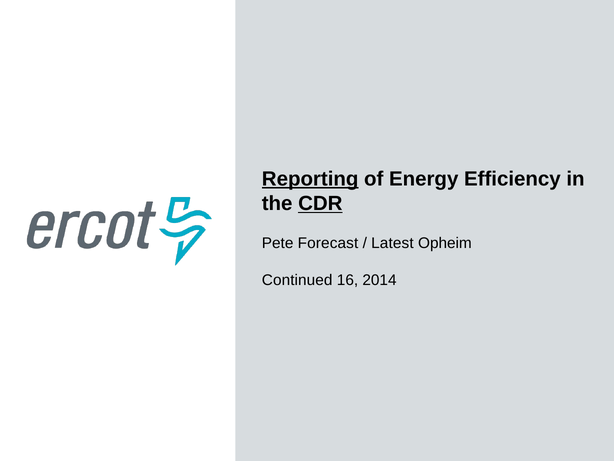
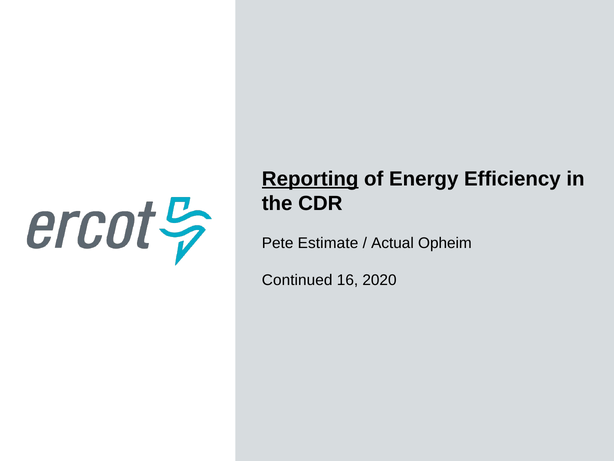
CDR underline: present -> none
Forecast: Forecast -> Estimate
Latest: Latest -> Actual
2014: 2014 -> 2020
